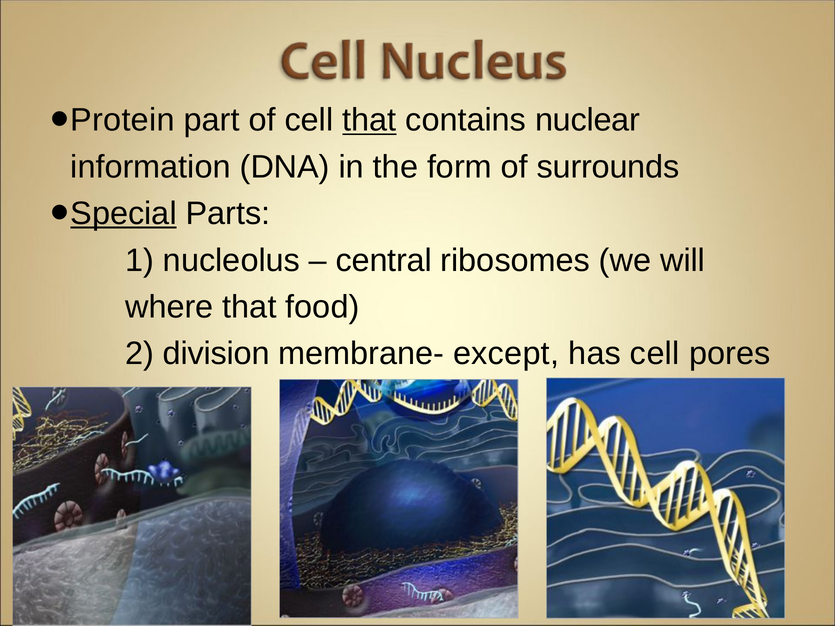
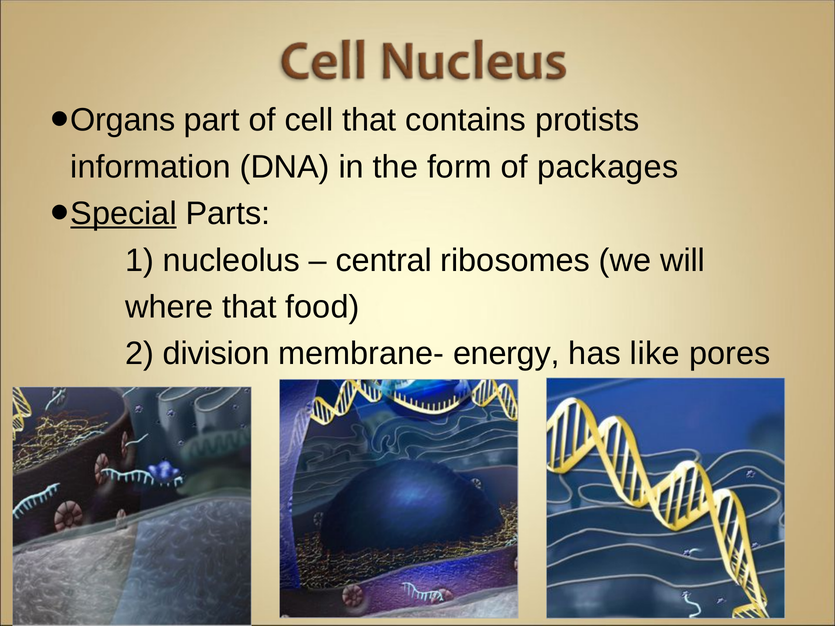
Protein: Protein -> Organs
that at (369, 120) underline: present -> none
nuclear: nuclear -> protists
surrounds: surrounds -> packages
except: except -> energy
has cell: cell -> like
